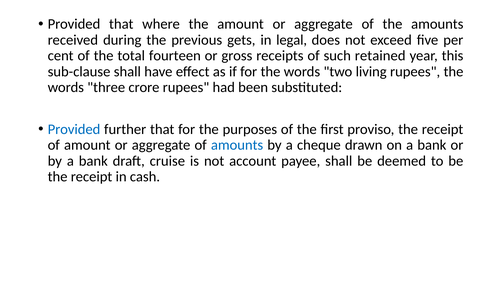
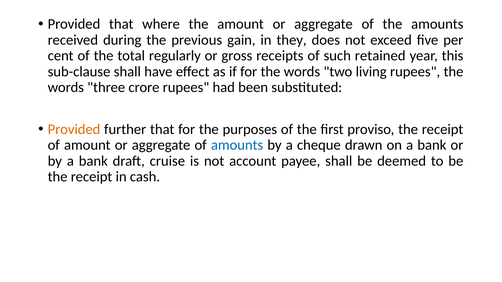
gets: gets -> gain
legal: legal -> they
fourteen: fourteen -> regularly
Provided at (74, 130) colour: blue -> orange
